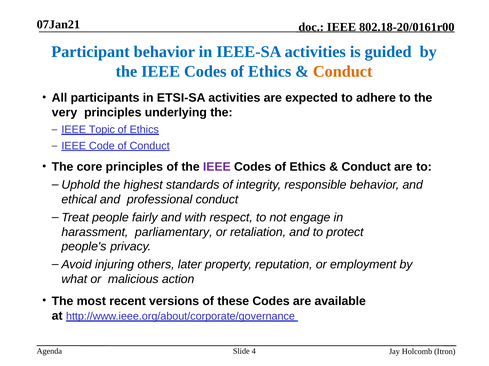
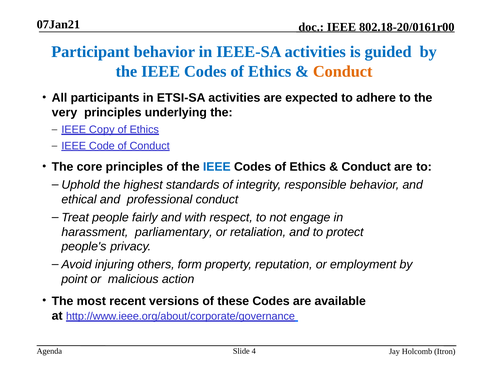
Topic: Topic -> Copy
IEEE at (217, 167) colour: purple -> blue
later: later -> form
what: what -> point
